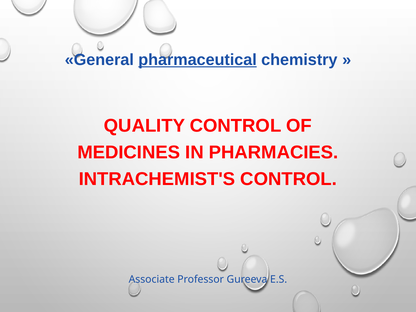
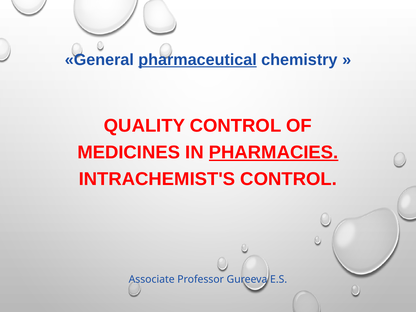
PHARMACIES underline: none -> present
